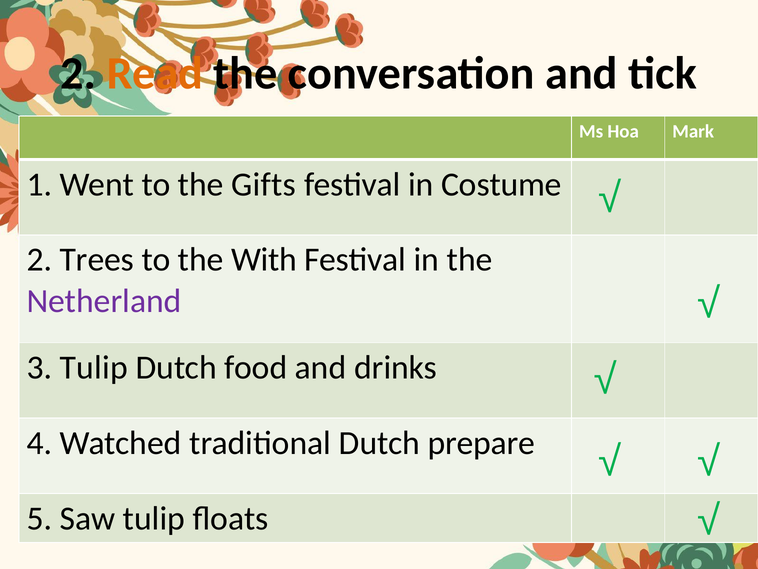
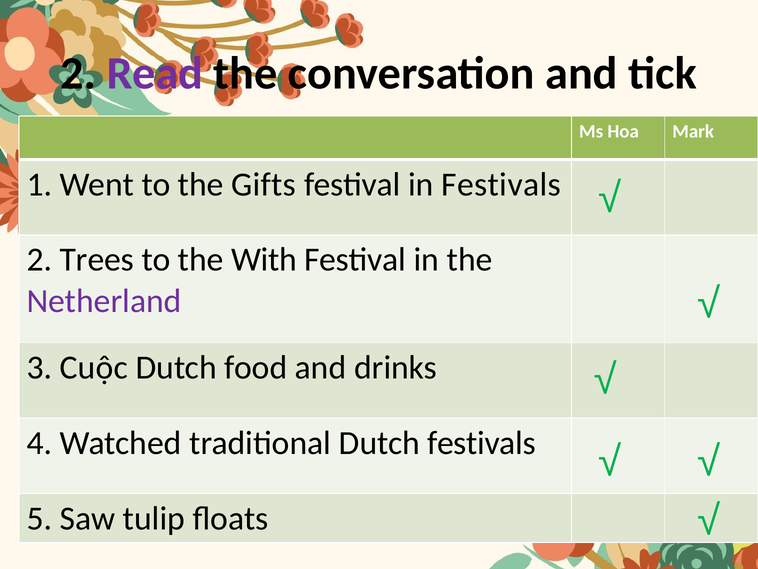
Read at (155, 73) colour: orange -> purple
in Costume: Costume -> Festivals
3 Tulip: Tulip -> Cuộc
Dutch prepare: prepare -> festivals
